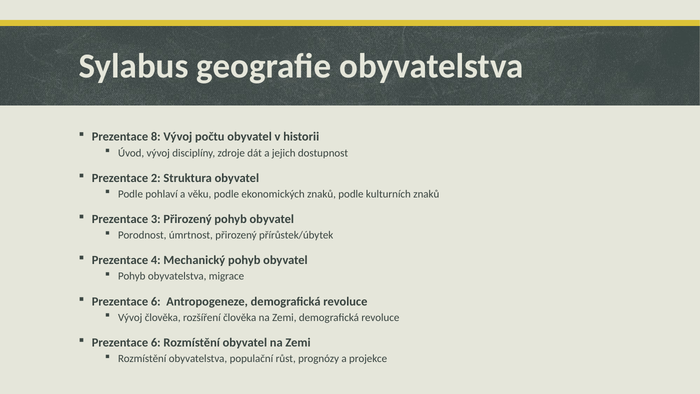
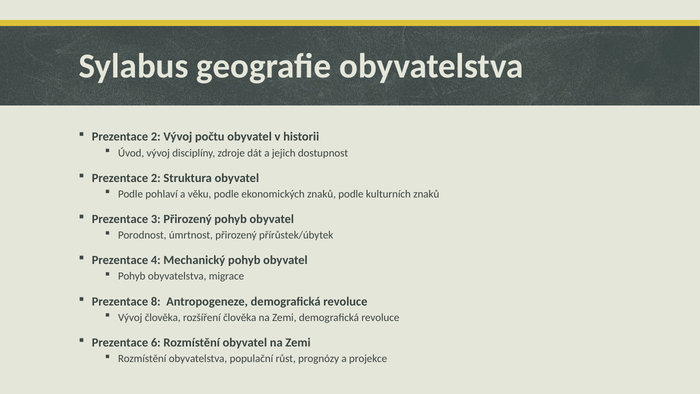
8 at (156, 137): 8 -> 2
6 at (156, 301): 6 -> 8
